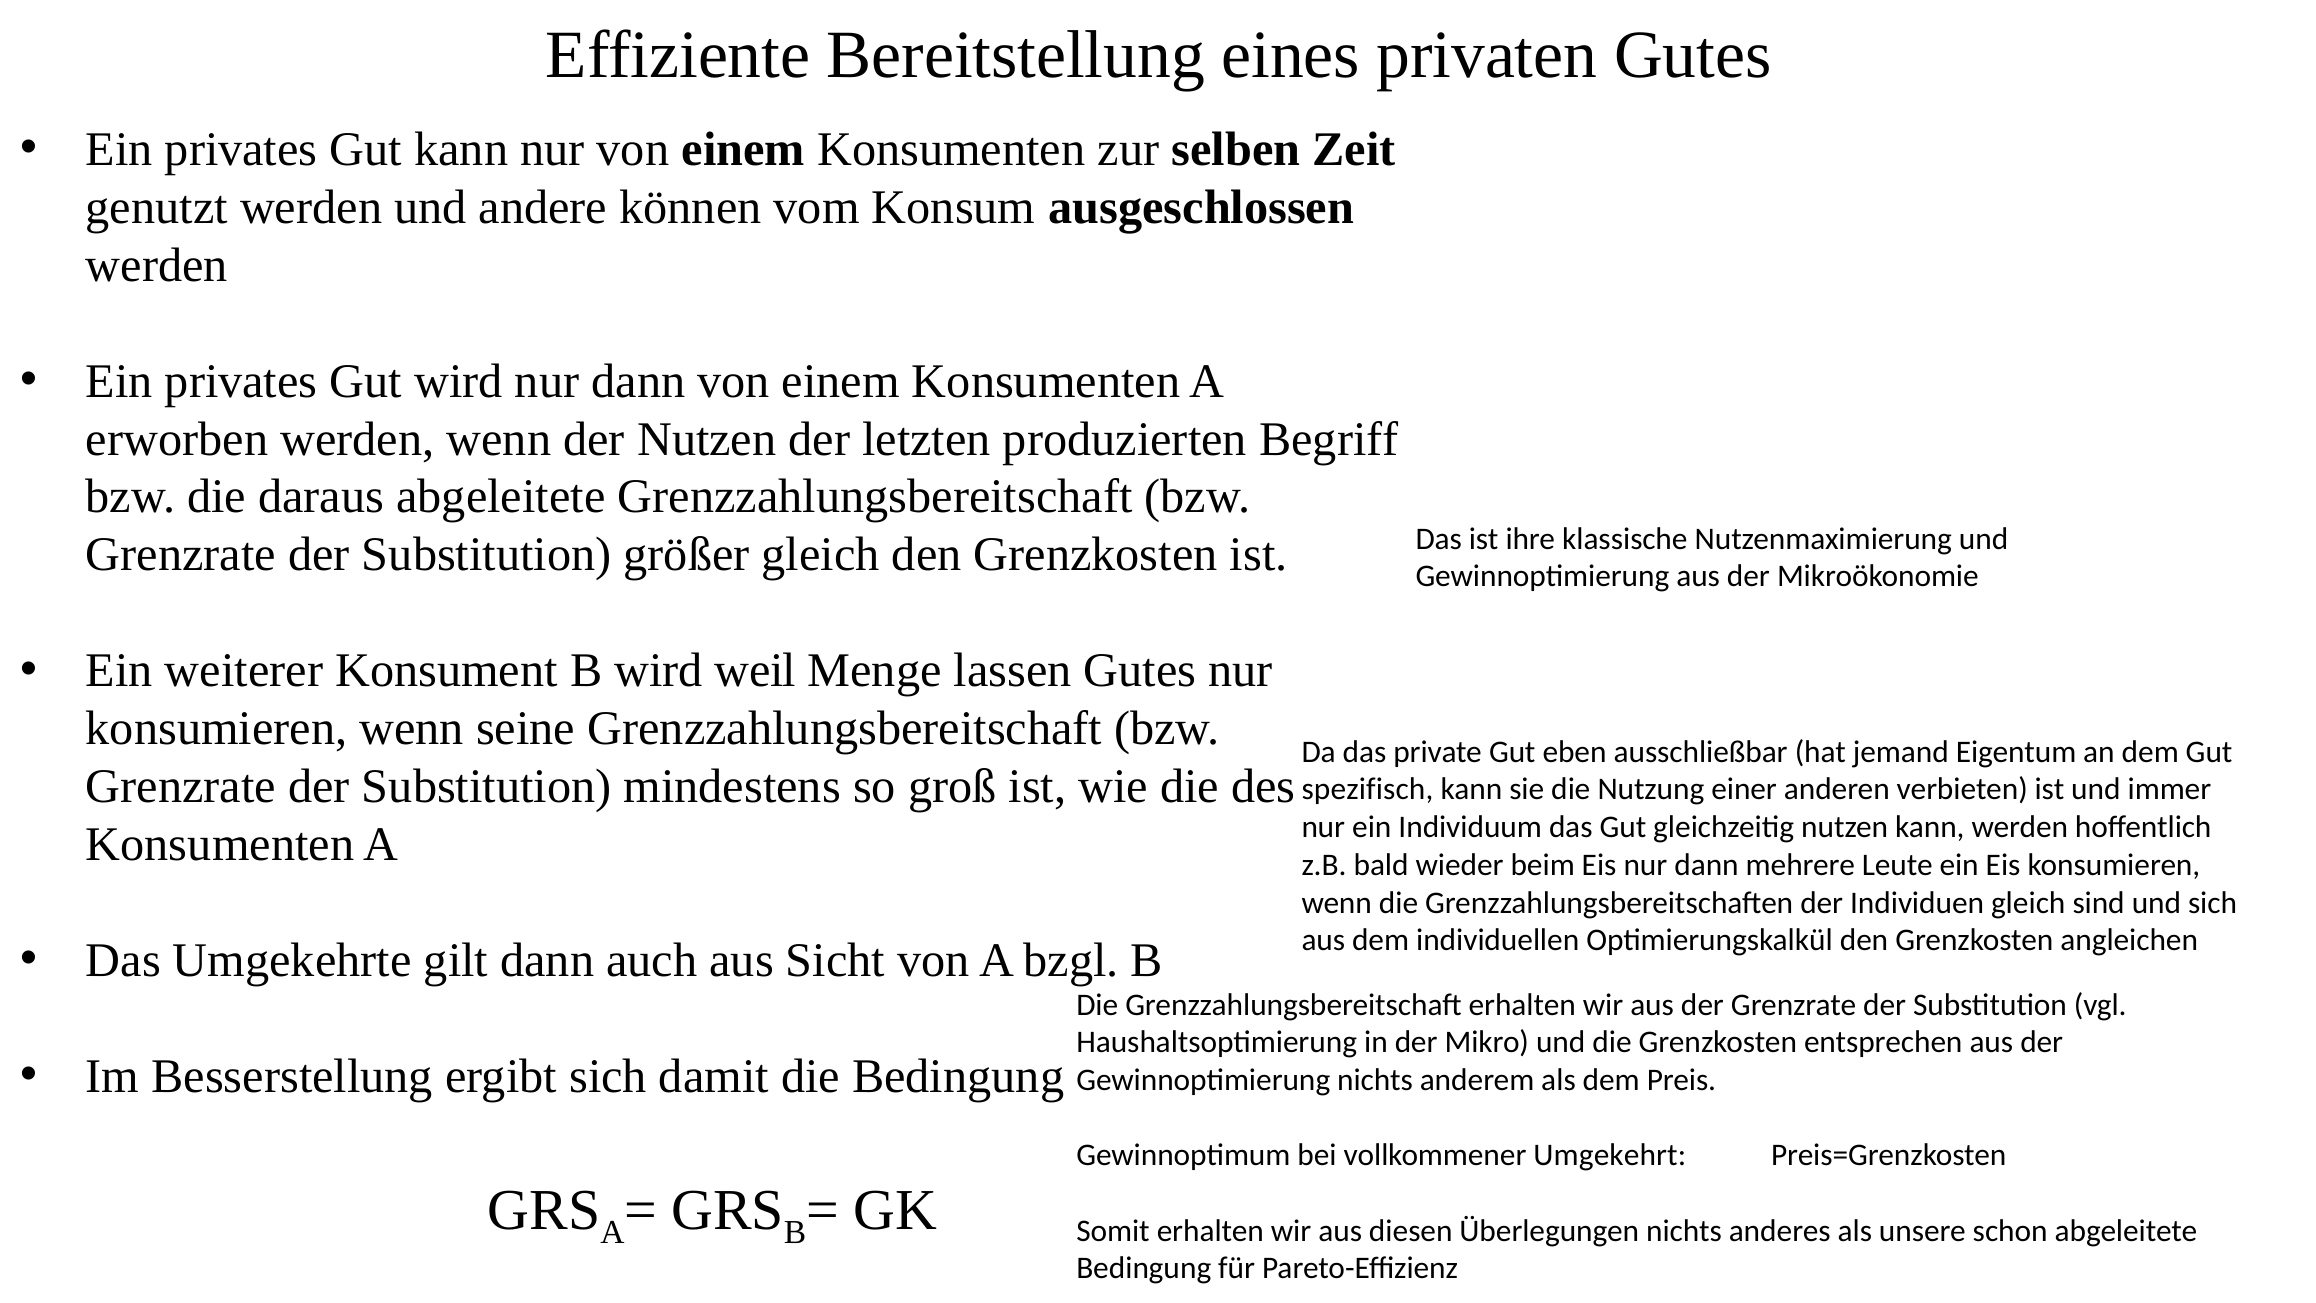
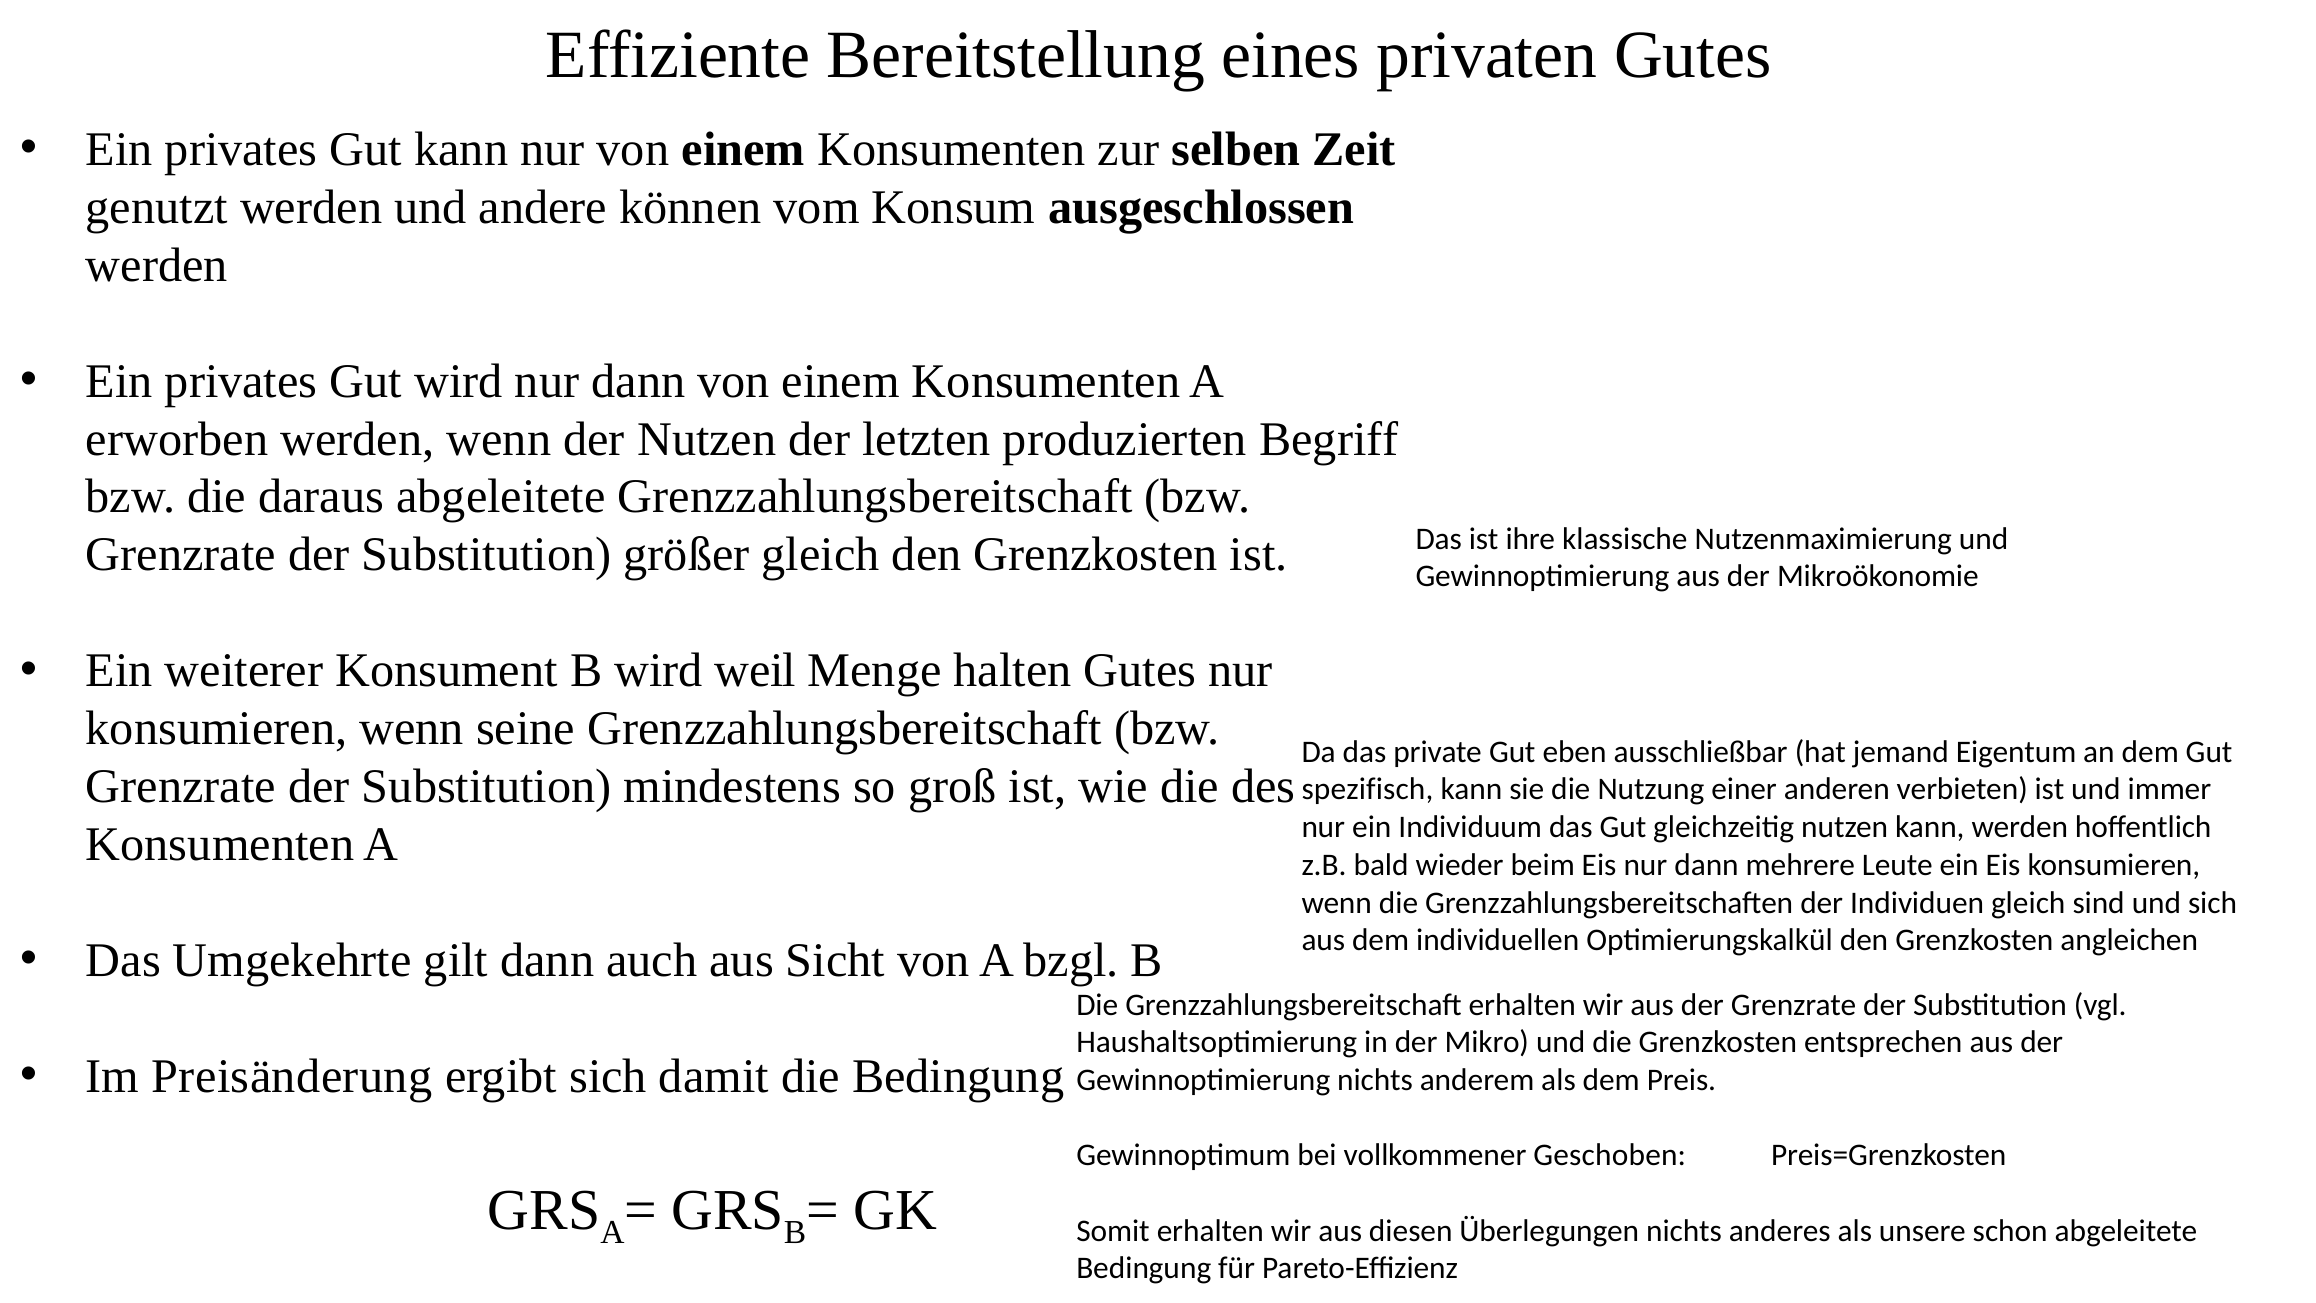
lassen: lassen -> halten
Besserstellung: Besserstellung -> Preisänderung
Umgekehrt: Umgekehrt -> Geschoben
